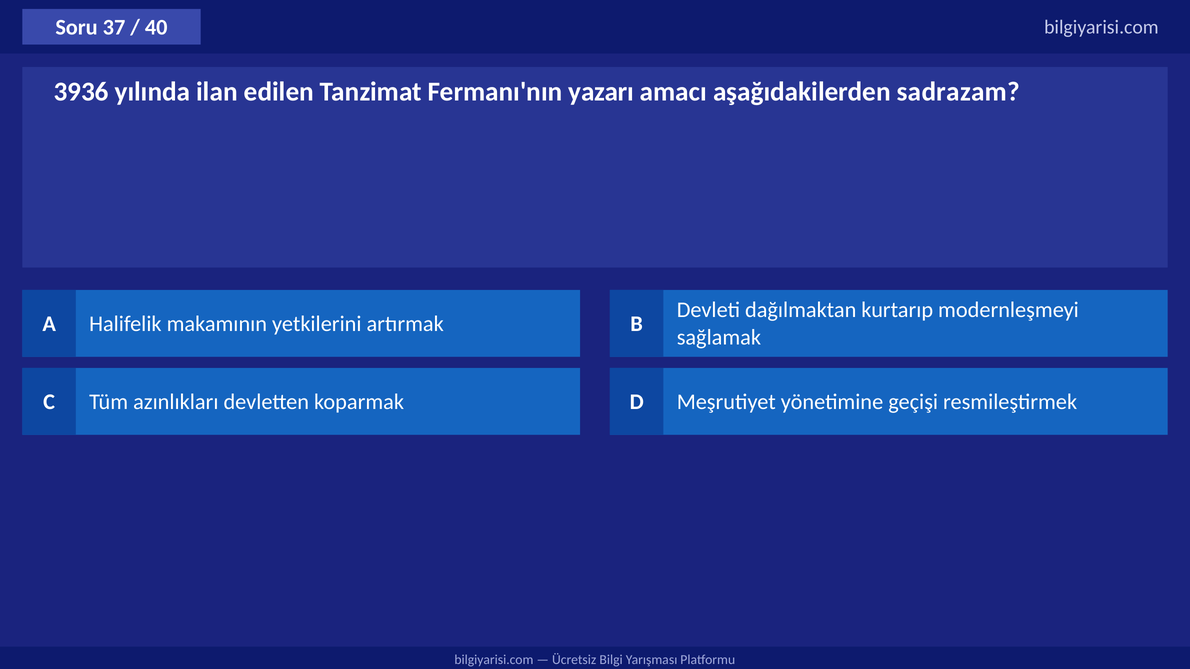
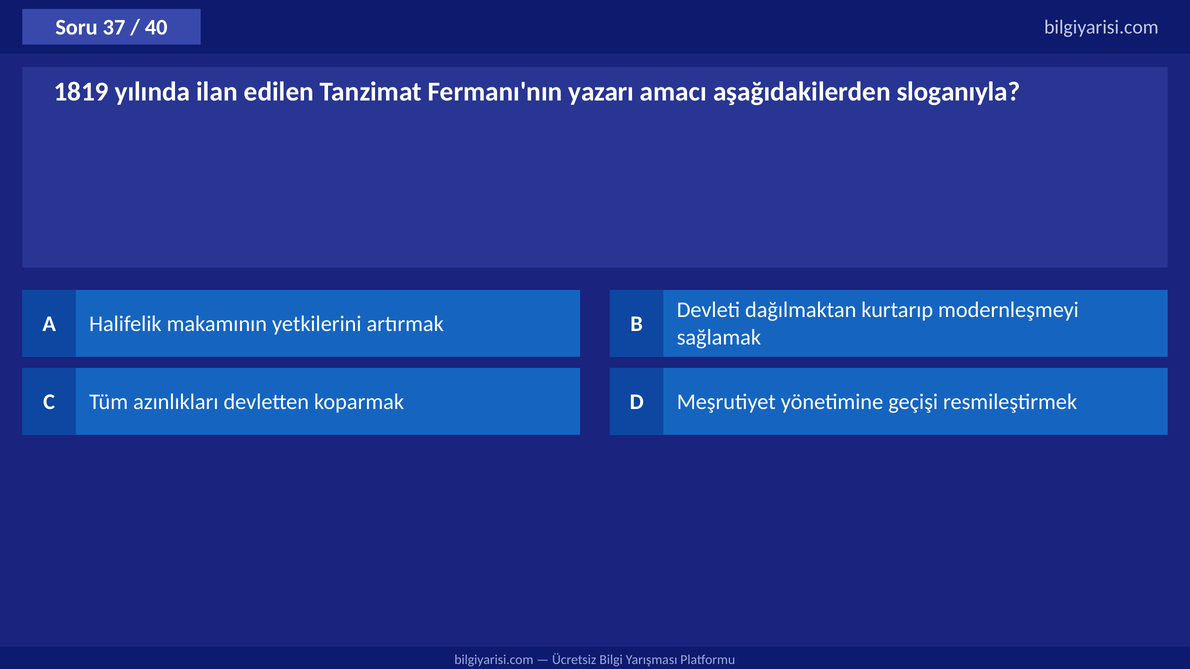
3936: 3936 -> 1819
sadrazam: sadrazam -> sloganıyla
